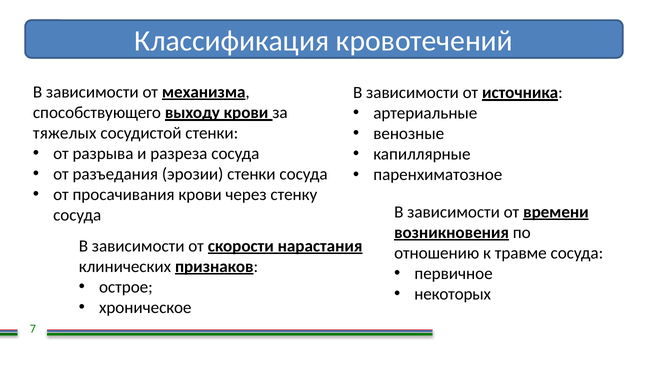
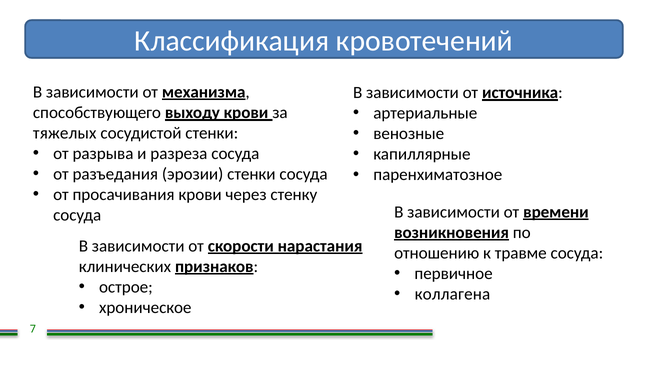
некоторых: некоторых -> коллагена
